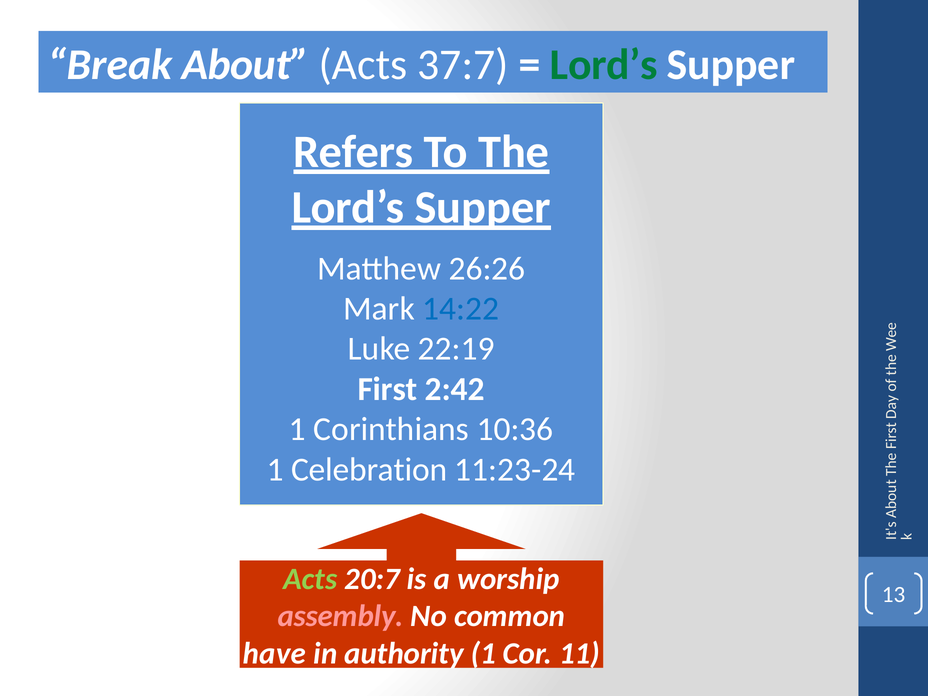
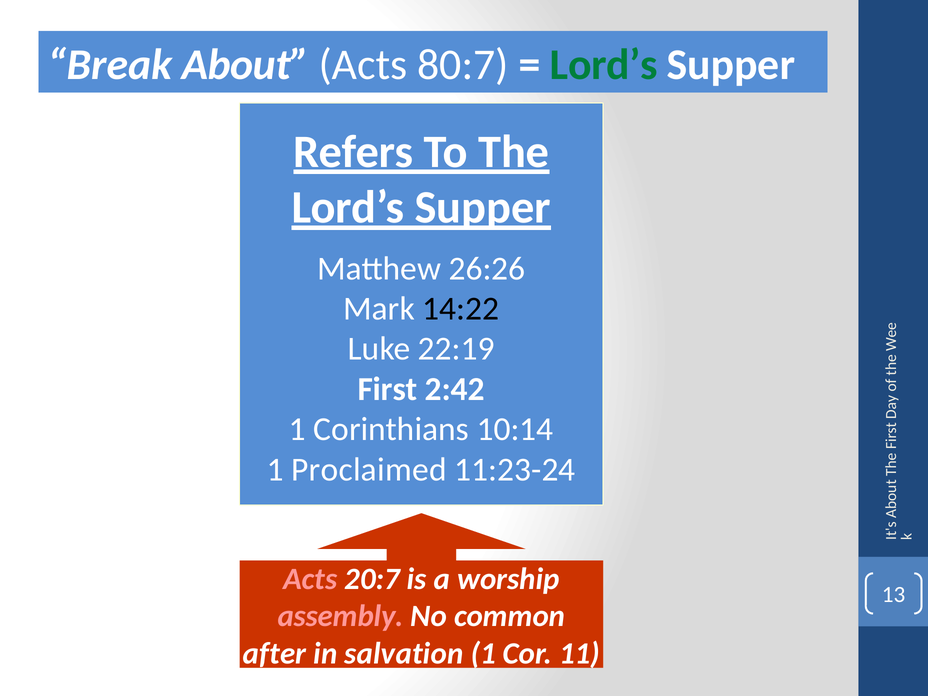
37:7: 37:7 -> 80:7
14:22 colour: blue -> black
10:36: 10:36 -> 10:14
Celebration: Celebration -> Proclaimed
Acts at (310, 579) colour: light green -> pink
have: have -> after
authority: authority -> salvation
